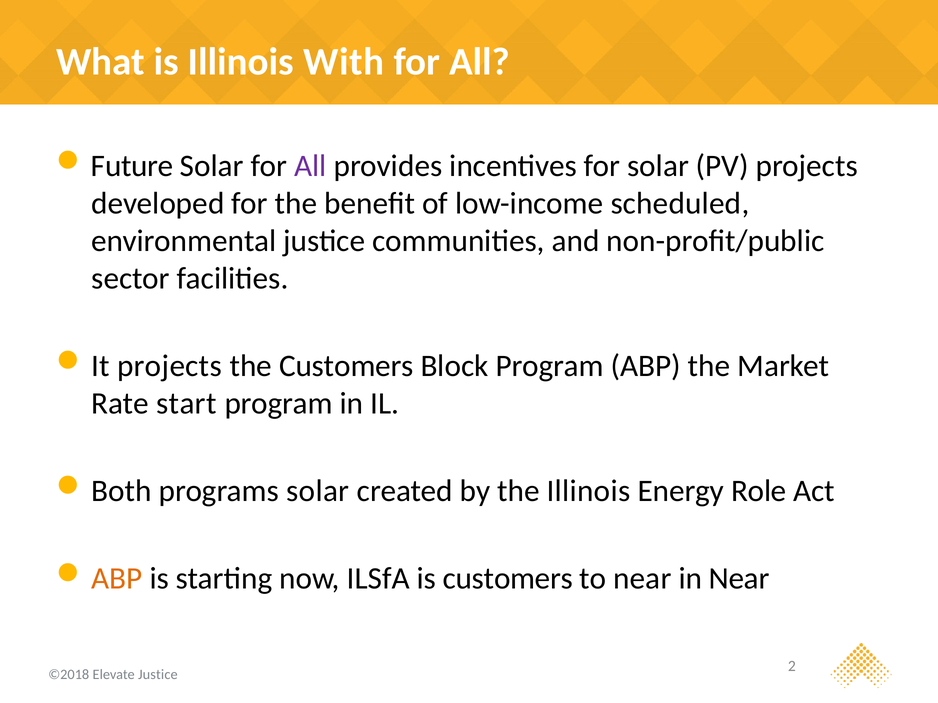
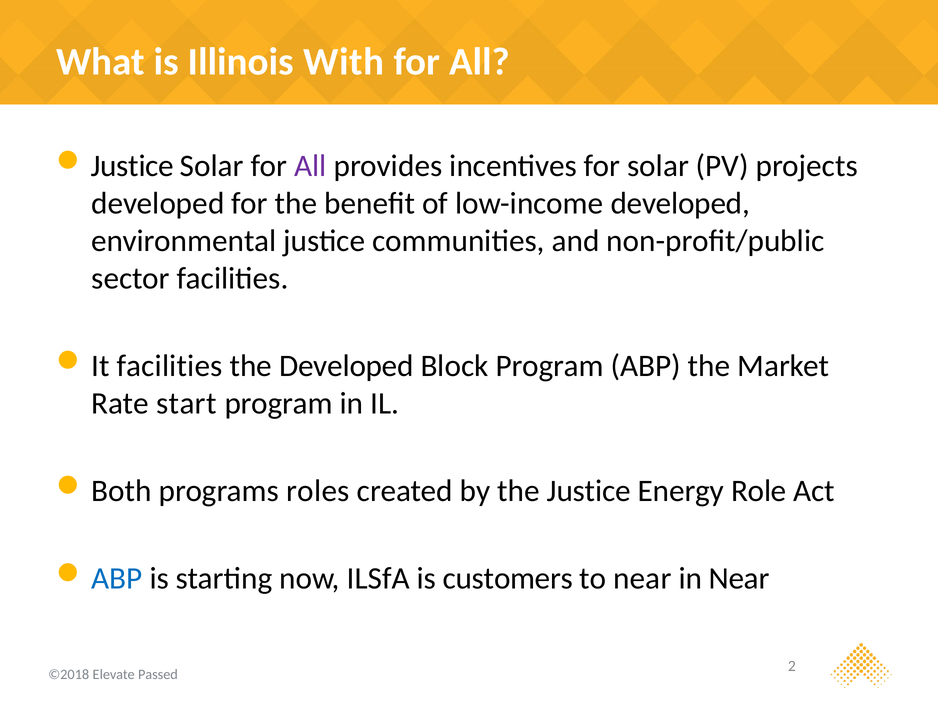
Future at (132, 166): Future -> Justice
low-income scheduled: scheduled -> developed
It projects: projects -> facilities
the Customers: Customers -> Developed
programs solar: solar -> roles
the Illinois: Illinois -> Justice
ABP at (117, 579) colour: orange -> blue
Justice at (158, 675): Justice -> Passed
